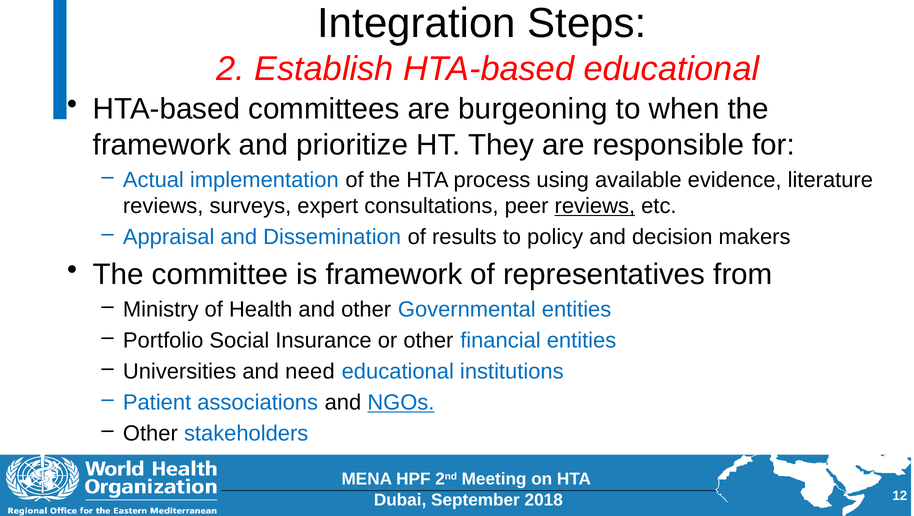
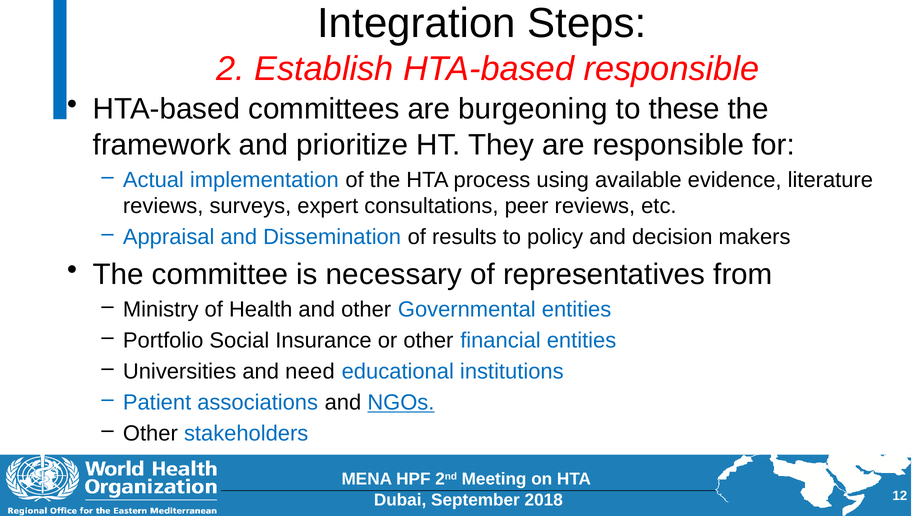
HTA-based educational: educational -> responsible
when: when -> these
reviews at (595, 206) underline: present -> none
is framework: framework -> necessary
